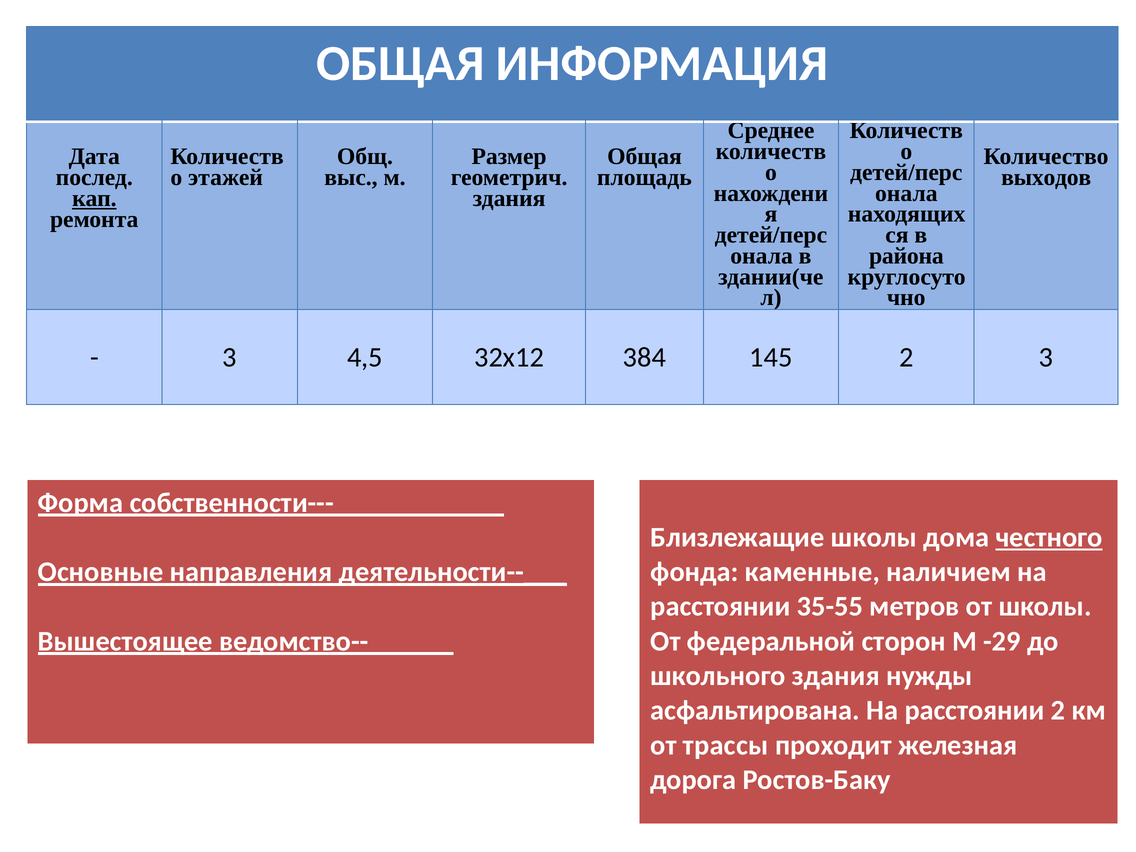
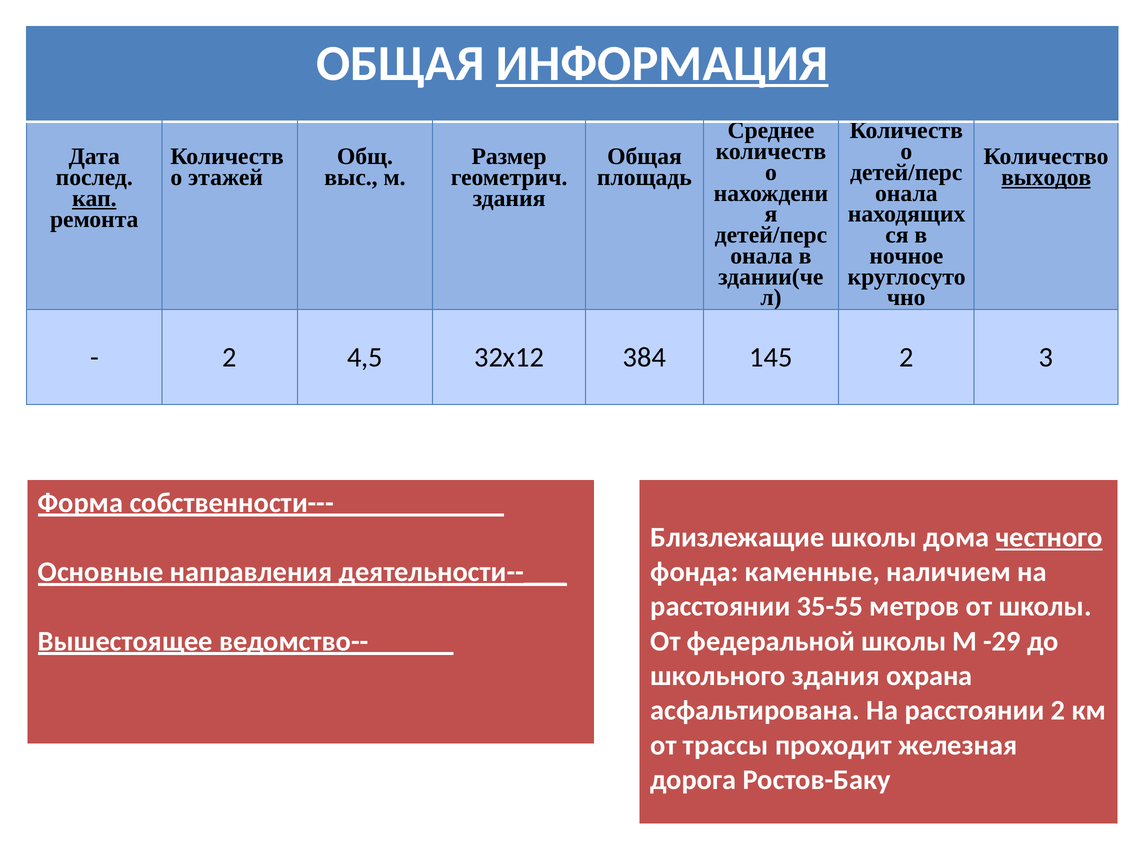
ИНФОРМАЦИЯ underline: none -> present
выходов underline: none -> present
района: района -> ночное
3 at (230, 357): 3 -> 2
федеральной сторон: сторон -> школы
нужды: нужды -> охрана
